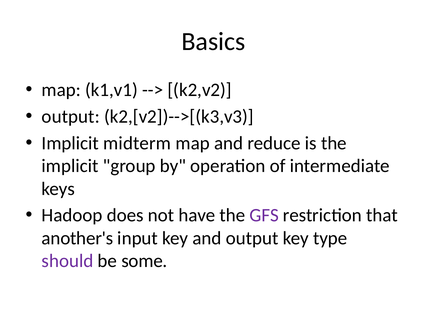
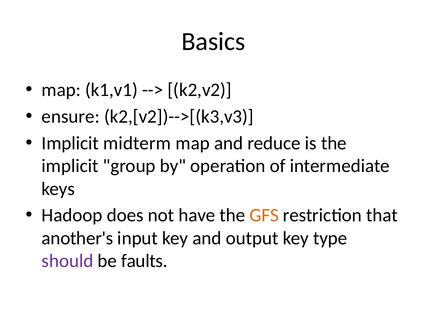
output at (71, 116): output -> ensure
GFS colour: purple -> orange
some: some -> faults
